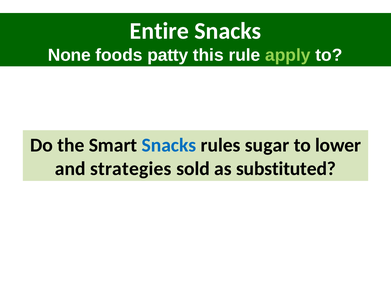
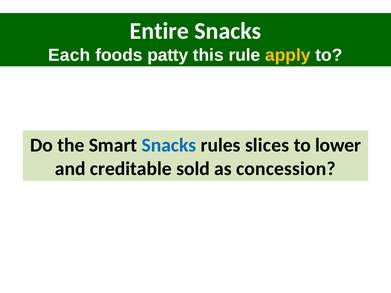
None: None -> Each
apply colour: light green -> yellow
sugar: sugar -> slices
strategies: strategies -> creditable
substituted: substituted -> concession
